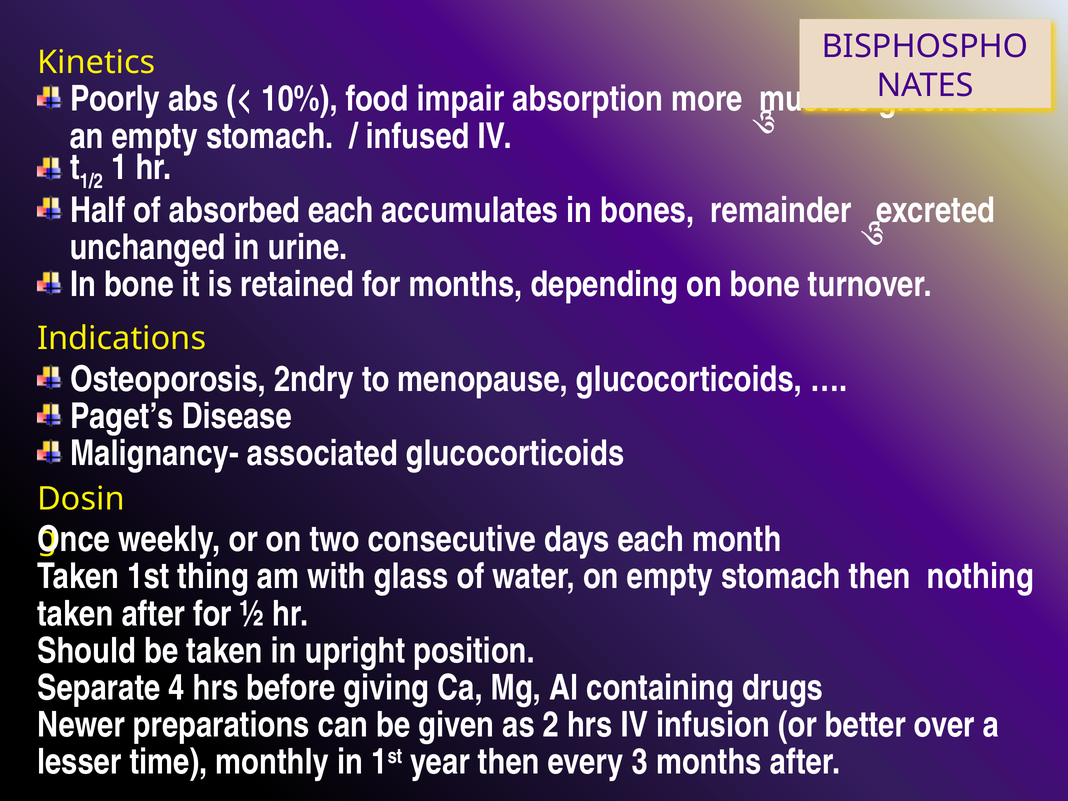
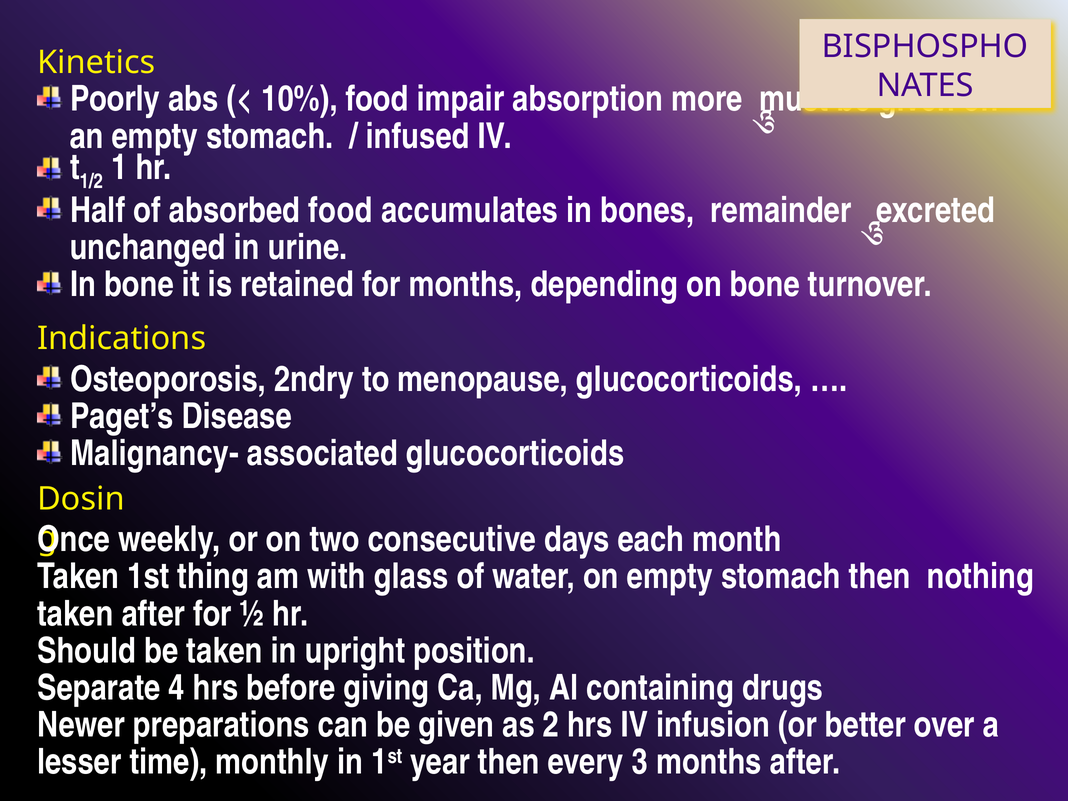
absorbed each: each -> food
